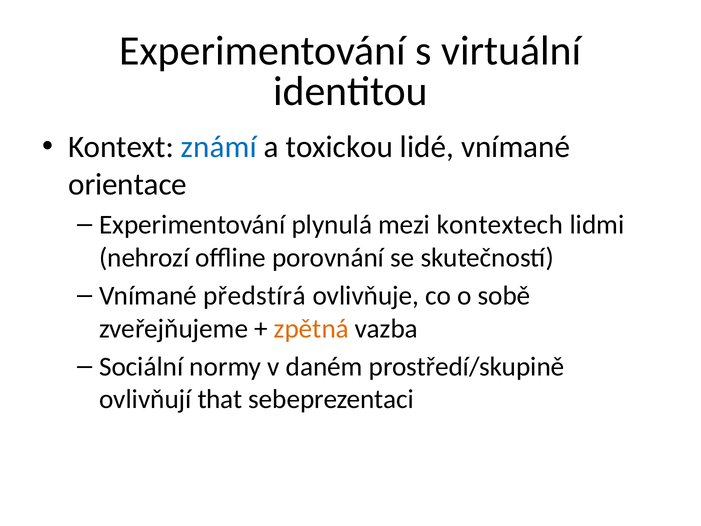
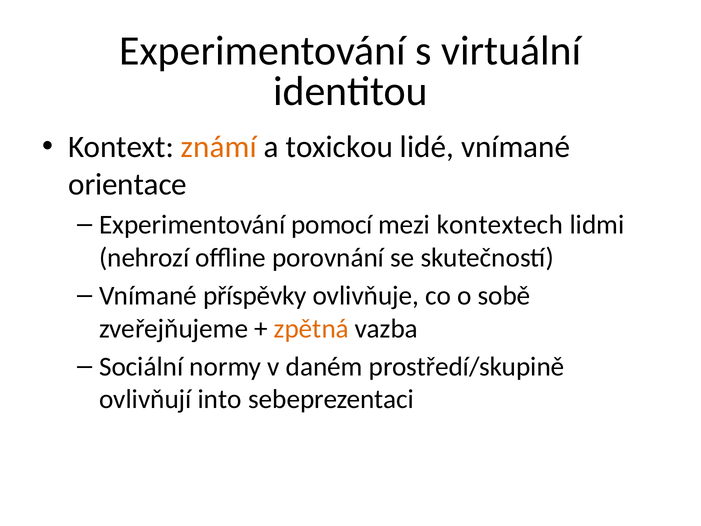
známí colour: blue -> orange
plynulá: plynulá -> pomocí
předstírá: předstírá -> příspěvky
that: that -> into
